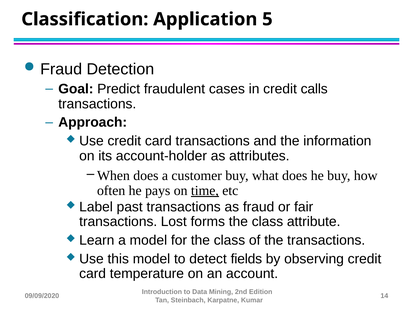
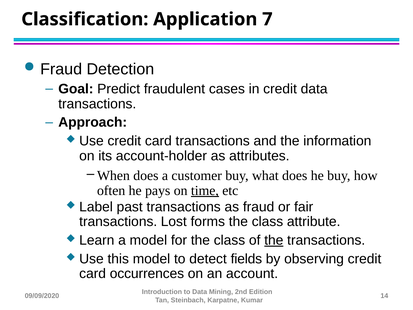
5: 5 -> 7
credit calls: calls -> data
the at (274, 240) underline: none -> present
temperature: temperature -> occurrences
